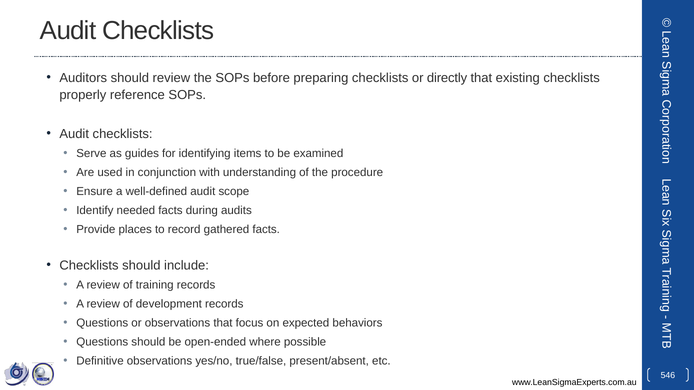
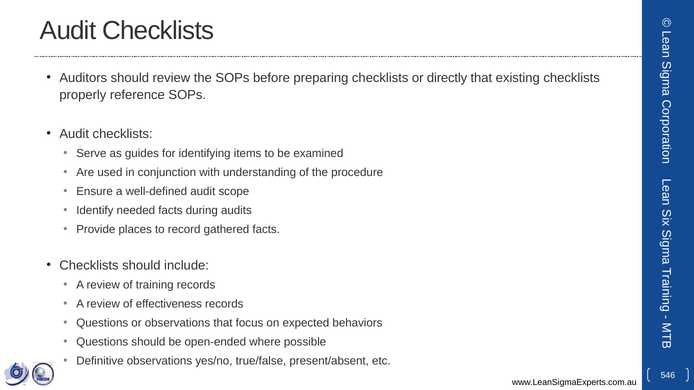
development: development -> effectiveness
